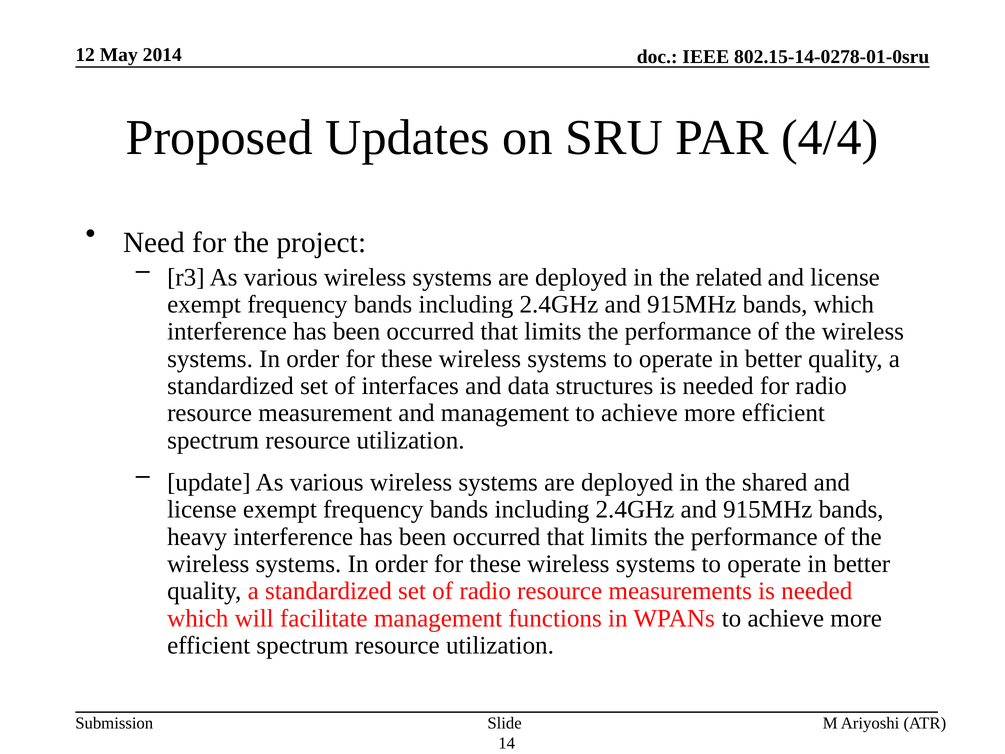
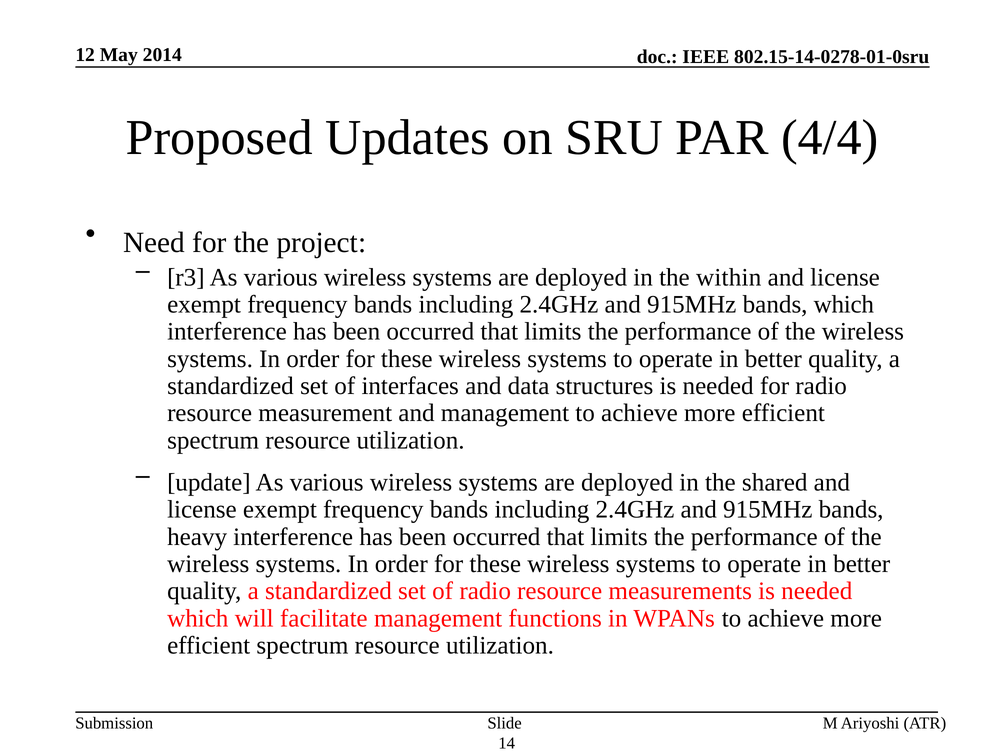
related: related -> within
